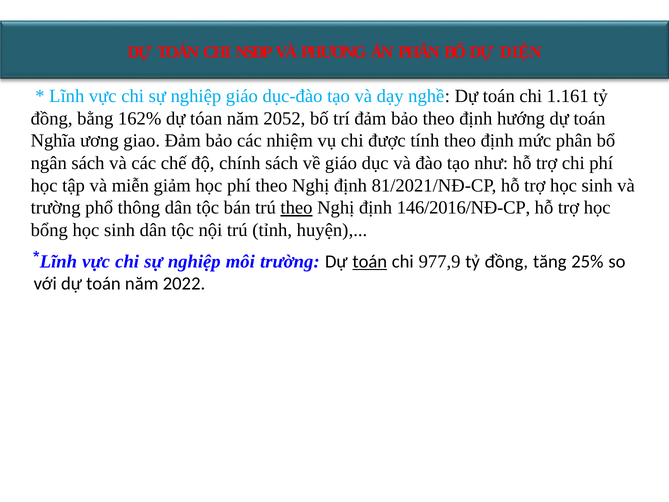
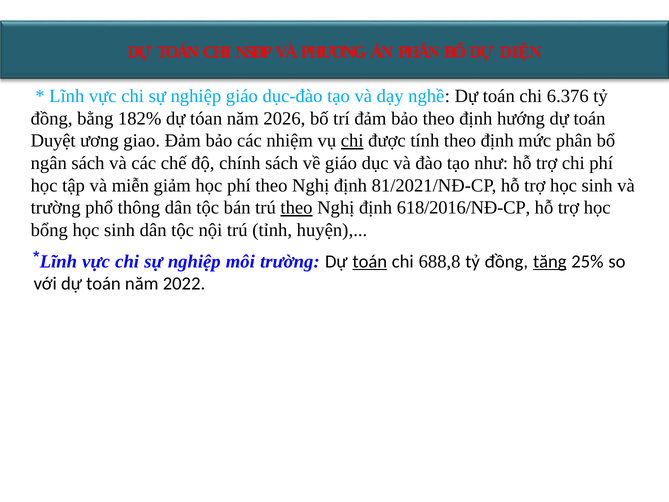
1.161: 1.161 -> 6.376
162%: 162% -> 182%
2052: 2052 -> 2026
Nghĩa: Nghĩa -> Duyệt
chi at (352, 141) underline: none -> present
146/2016/NĐ-CP: 146/2016/NĐ-CP -> 618/2016/NĐ-CP
977,9: 977,9 -> 688,8
tăng underline: none -> present
